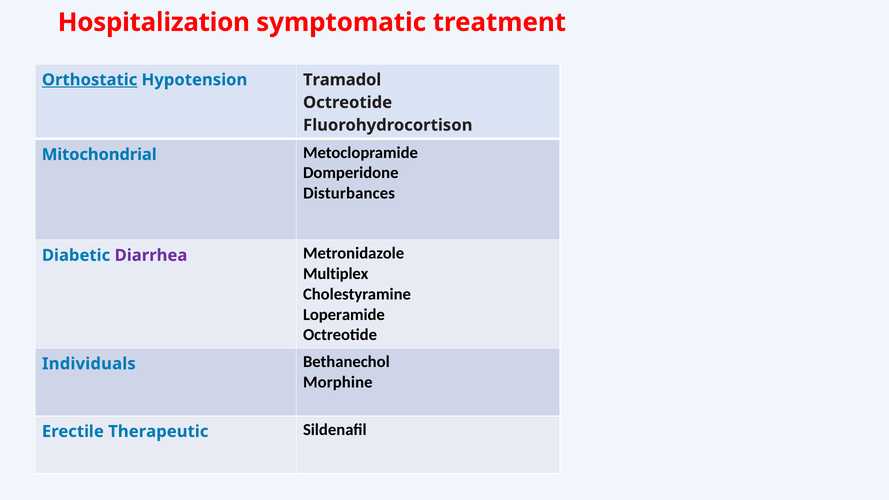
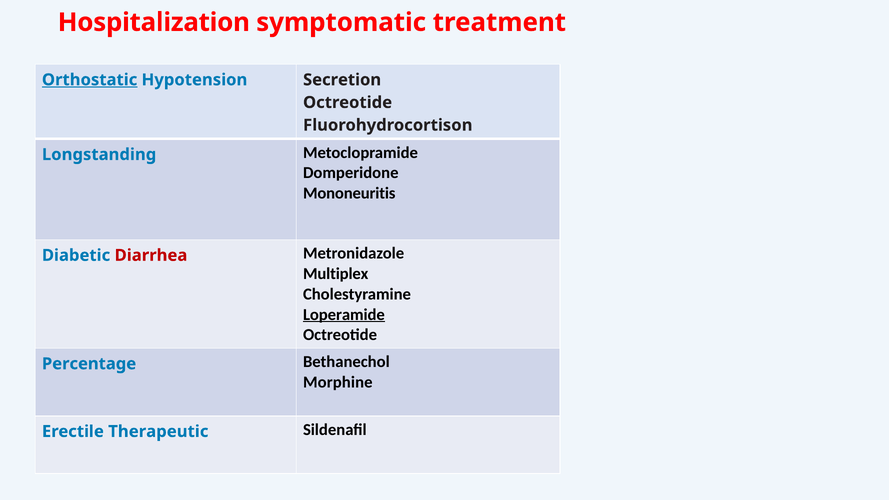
Tramadol: Tramadol -> Secretion
Mitochondrial: Mitochondrial -> Longstanding
Disturbances: Disturbances -> Mononeuritis
Diarrhea colour: purple -> red
Loperamide underline: none -> present
Individuals: Individuals -> Percentage
